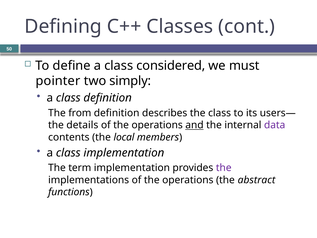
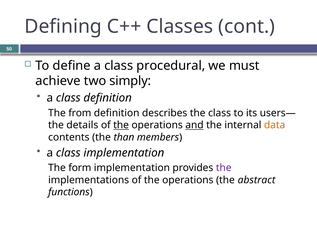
considered: considered -> procedural
pointer: pointer -> achieve
the at (121, 125) underline: none -> present
data colour: purple -> orange
local: local -> than
term: term -> form
